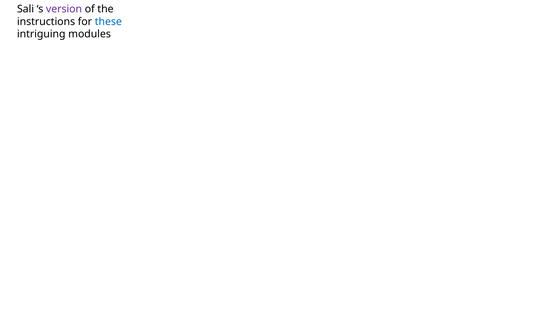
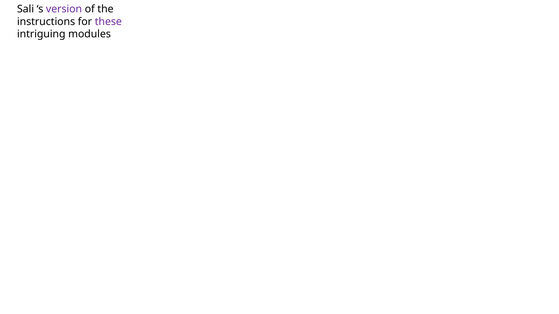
these colour: blue -> purple
